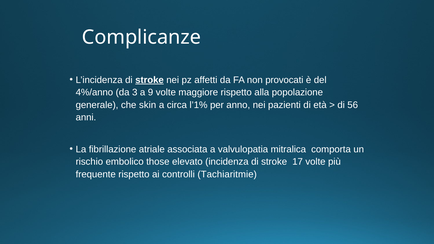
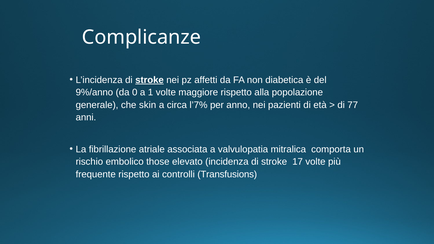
provocati: provocati -> diabetica
4%/anno: 4%/anno -> 9%/anno
3: 3 -> 0
9: 9 -> 1
l’1%: l’1% -> l’7%
56: 56 -> 77
Tachiaritmie: Tachiaritmie -> Transfusions
